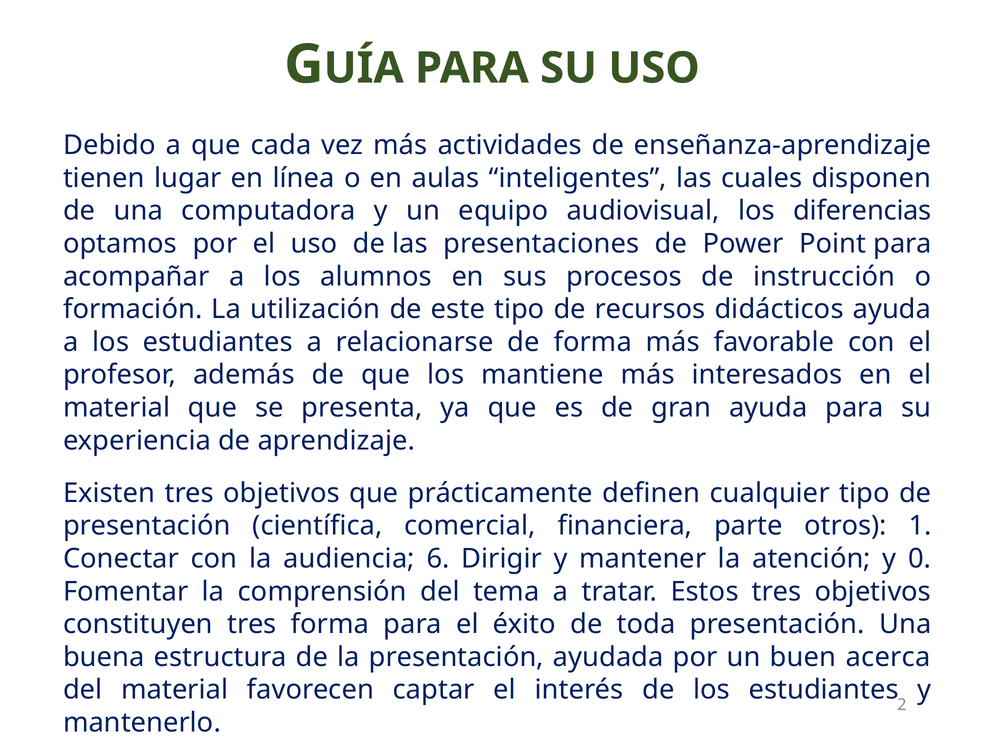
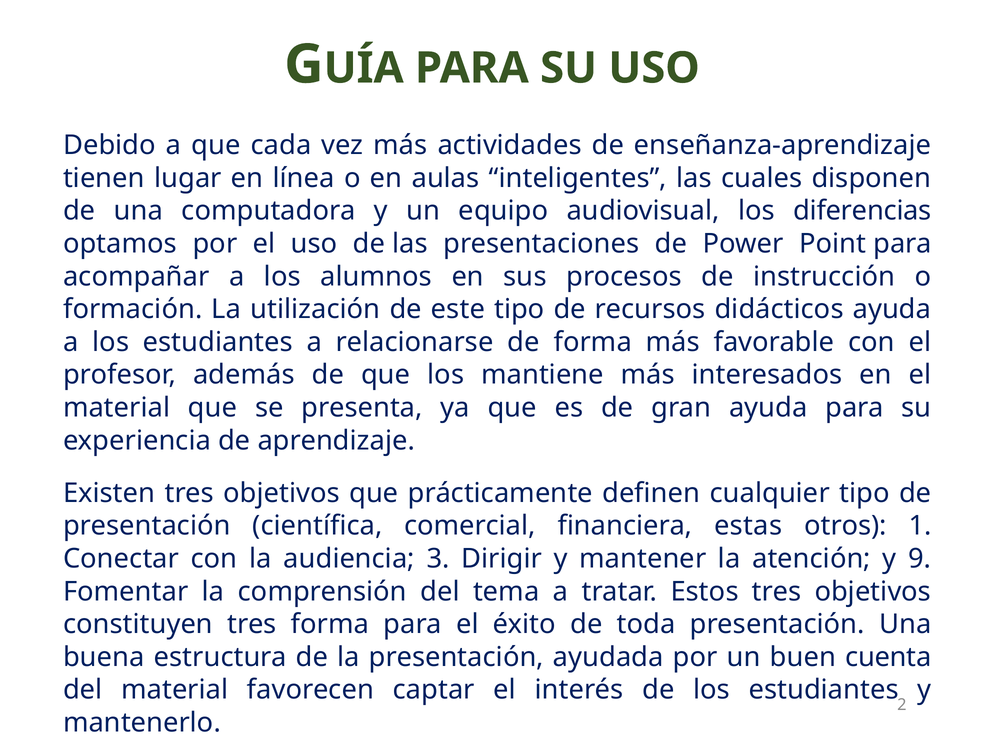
parte: parte -> estas
6: 6 -> 3
0: 0 -> 9
acerca: acerca -> cuenta
